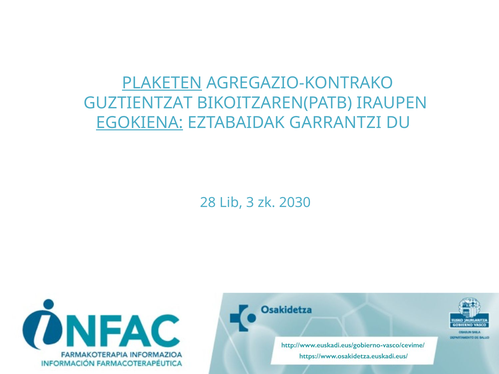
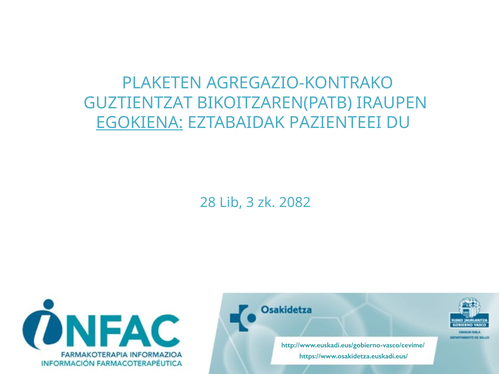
PLAKETEN underline: present -> none
GARRANTZI: GARRANTZI -> PAZIENTEEI
2030: 2030 -> 2082
